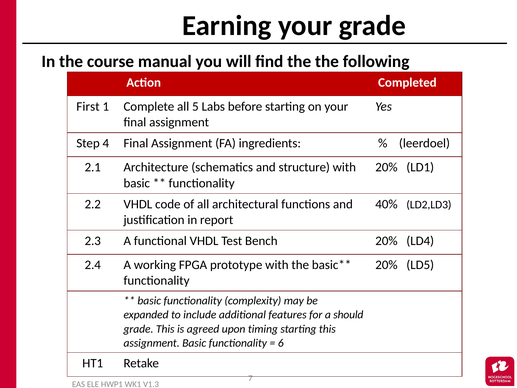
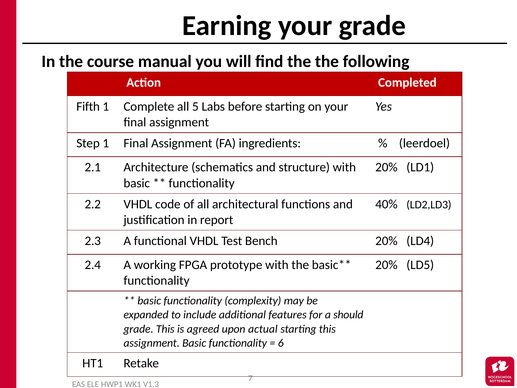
First: First -> Fifth
Step 4: 4 -> 1
timing: timing -> actual
